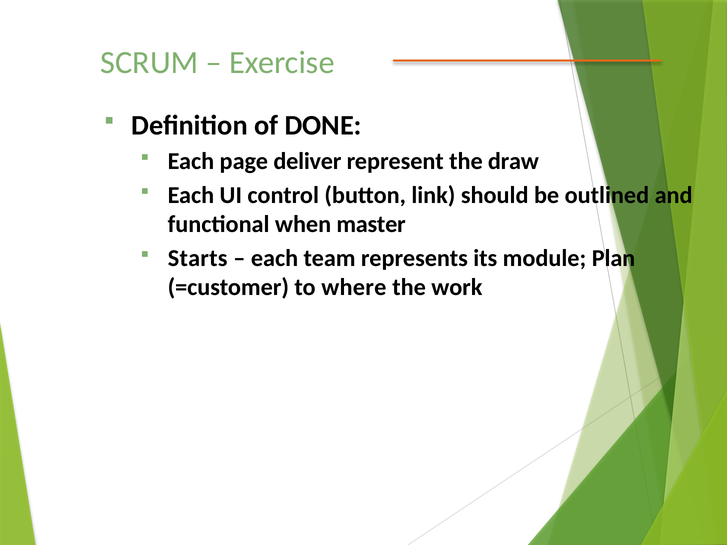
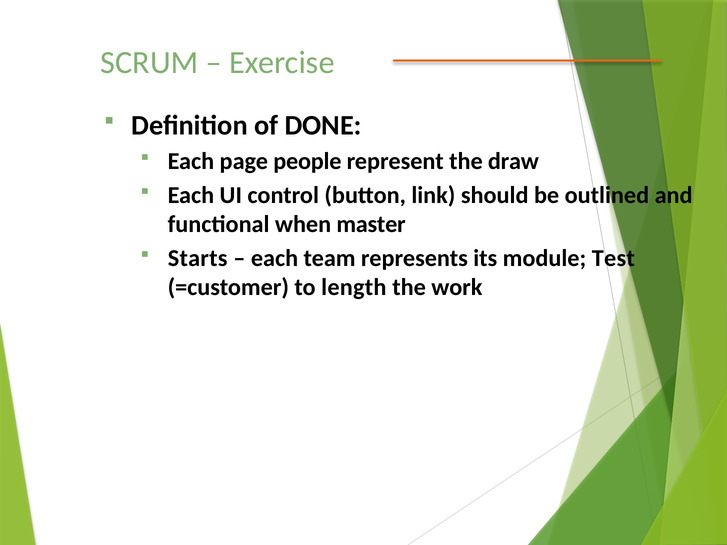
deliver: deliver -> people
Plan: Plan -> Test
where: where -> length
